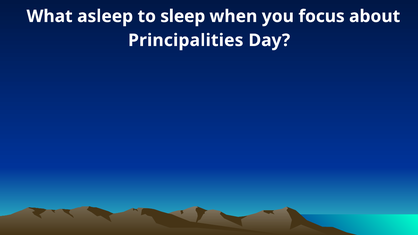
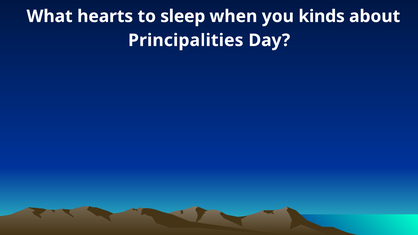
asleep: asleep -> hearts
focus: focus -> kinds
